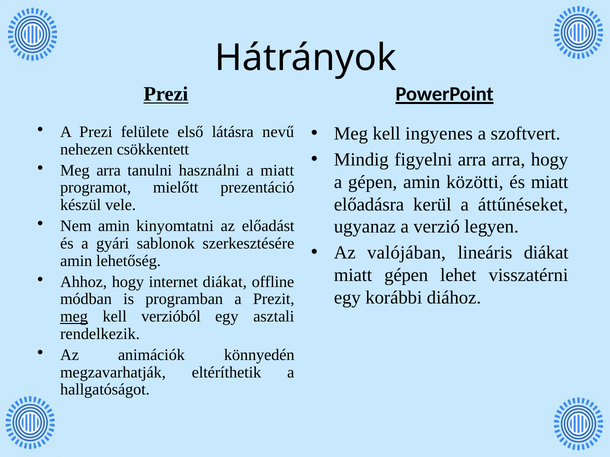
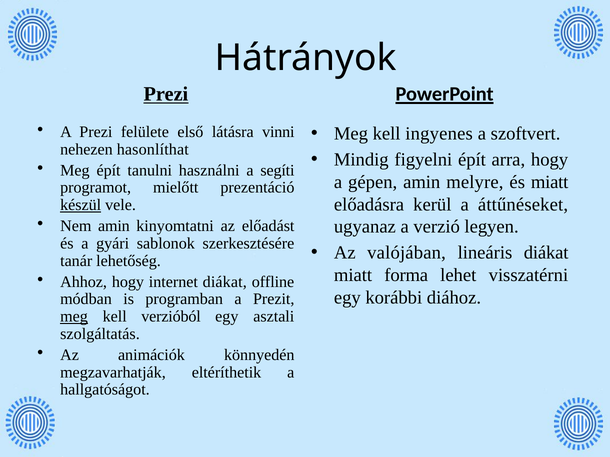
nevű: nevű -> vinni
csökkentett: csökkentett -> hasonlíthat
figyelni arra: arra -> épít
Meg arra: arra -> épít
a miatt: miatt -> segíti
közötti: közötti -> melyre
készül underline: none -> present
amin at (76, 261): amin -> tanár
miatt gépen: gépen -> forma
rendelkezik: rendelkezik -> szolgáltatás
